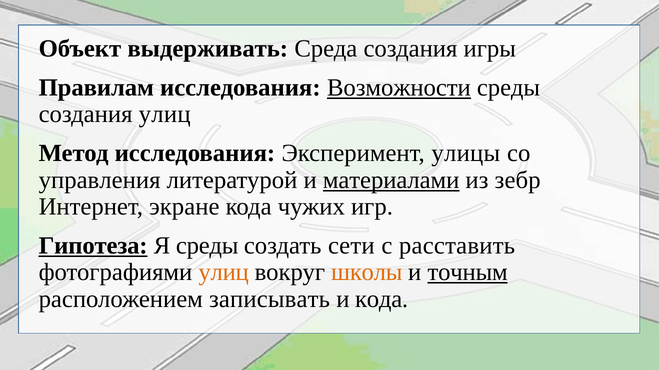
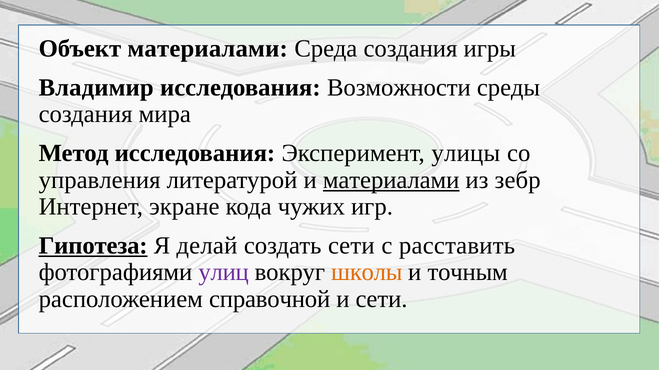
Объект выдерживать: выдерживать -> материалами
Правилам: Правилам -> Владимир
Возможности underline: present -> none
создания улиц: улиц -> мира
Я среды: среды -> делай
улиц at (224, 273) colour: orange -> purple
точным underline: present -> none
записывать: записывать -> справочной
и кода: кода -> сети
